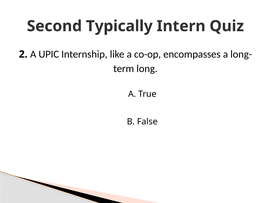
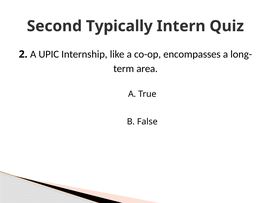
long: long -> area
